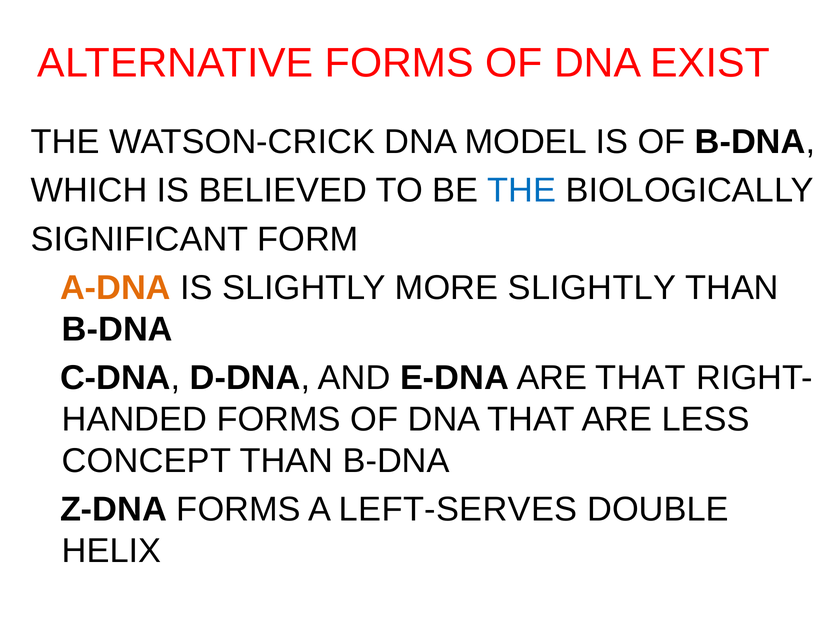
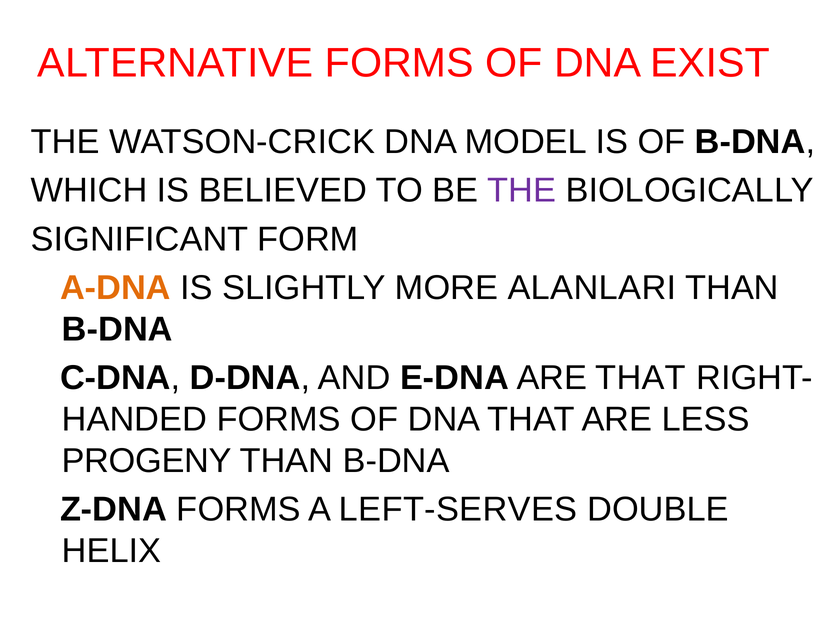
THE at (522, 190) colour: blue -> purple
MORE SLIGHTLY: SLIGHTLY -> ALANLARI
CONCEPT: CONCEPT -> PROGENY
